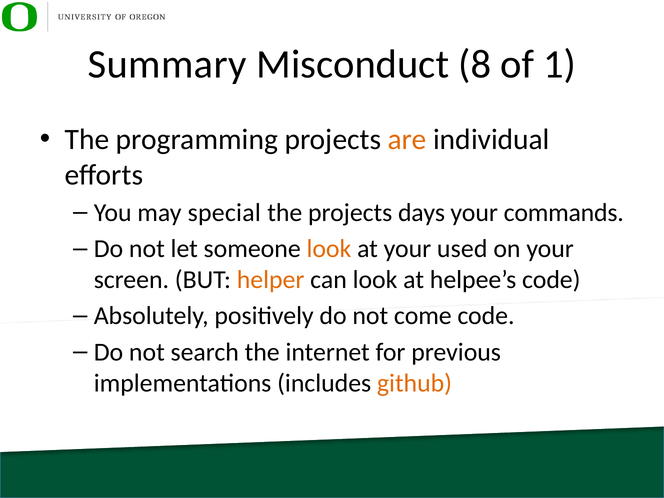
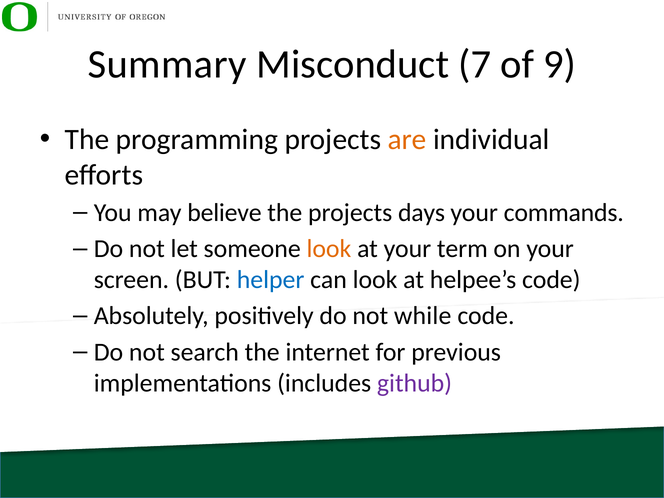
8: 8 -> 7
1: 1 -> 9
special: special -> believe
used: used -> term
helper colour: orange -> blue
come: come -> while
github colour: orange -> purple
